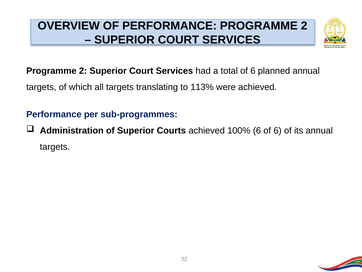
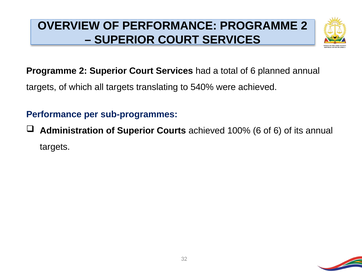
113%: 113% -> 540%
